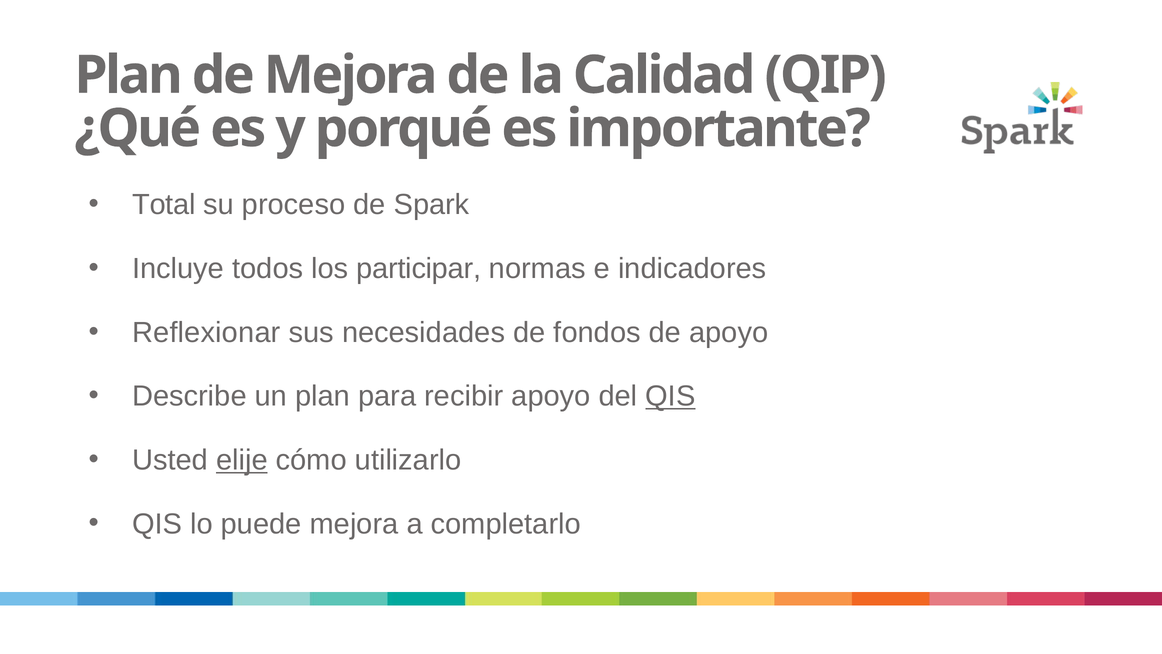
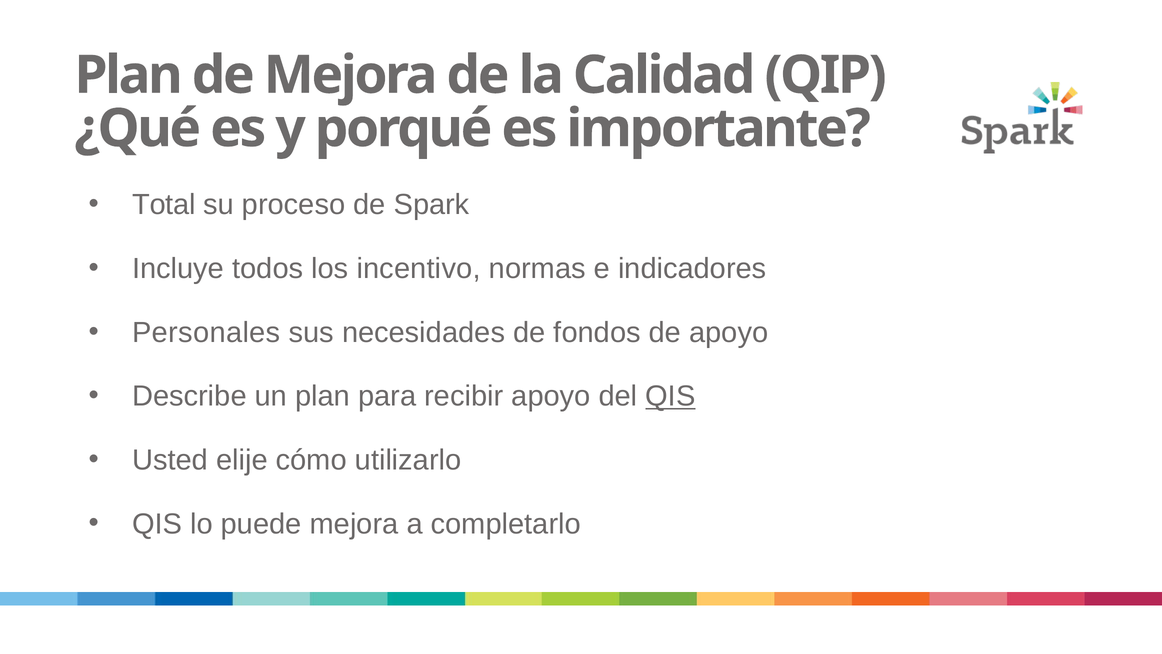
participar: participar -> incentivo
Reflexionar: Reflexionar -> Personales
elije underline: present -> none
